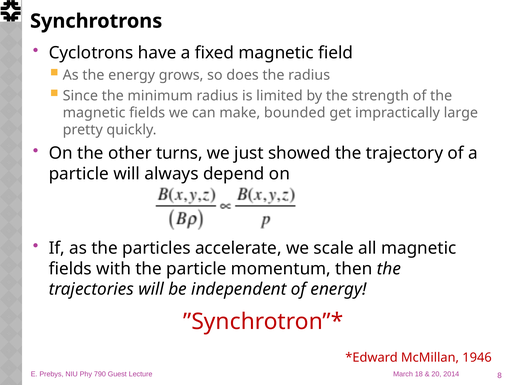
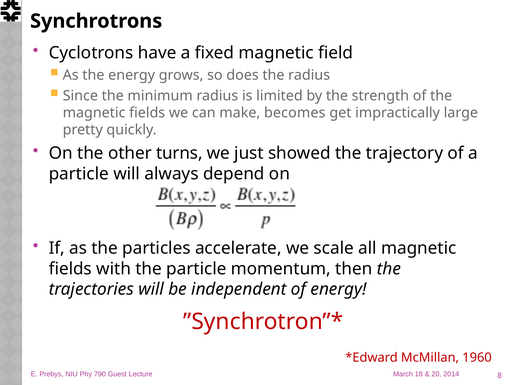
bounded: bounded -> becomes
1946: 1946 -> 1960
